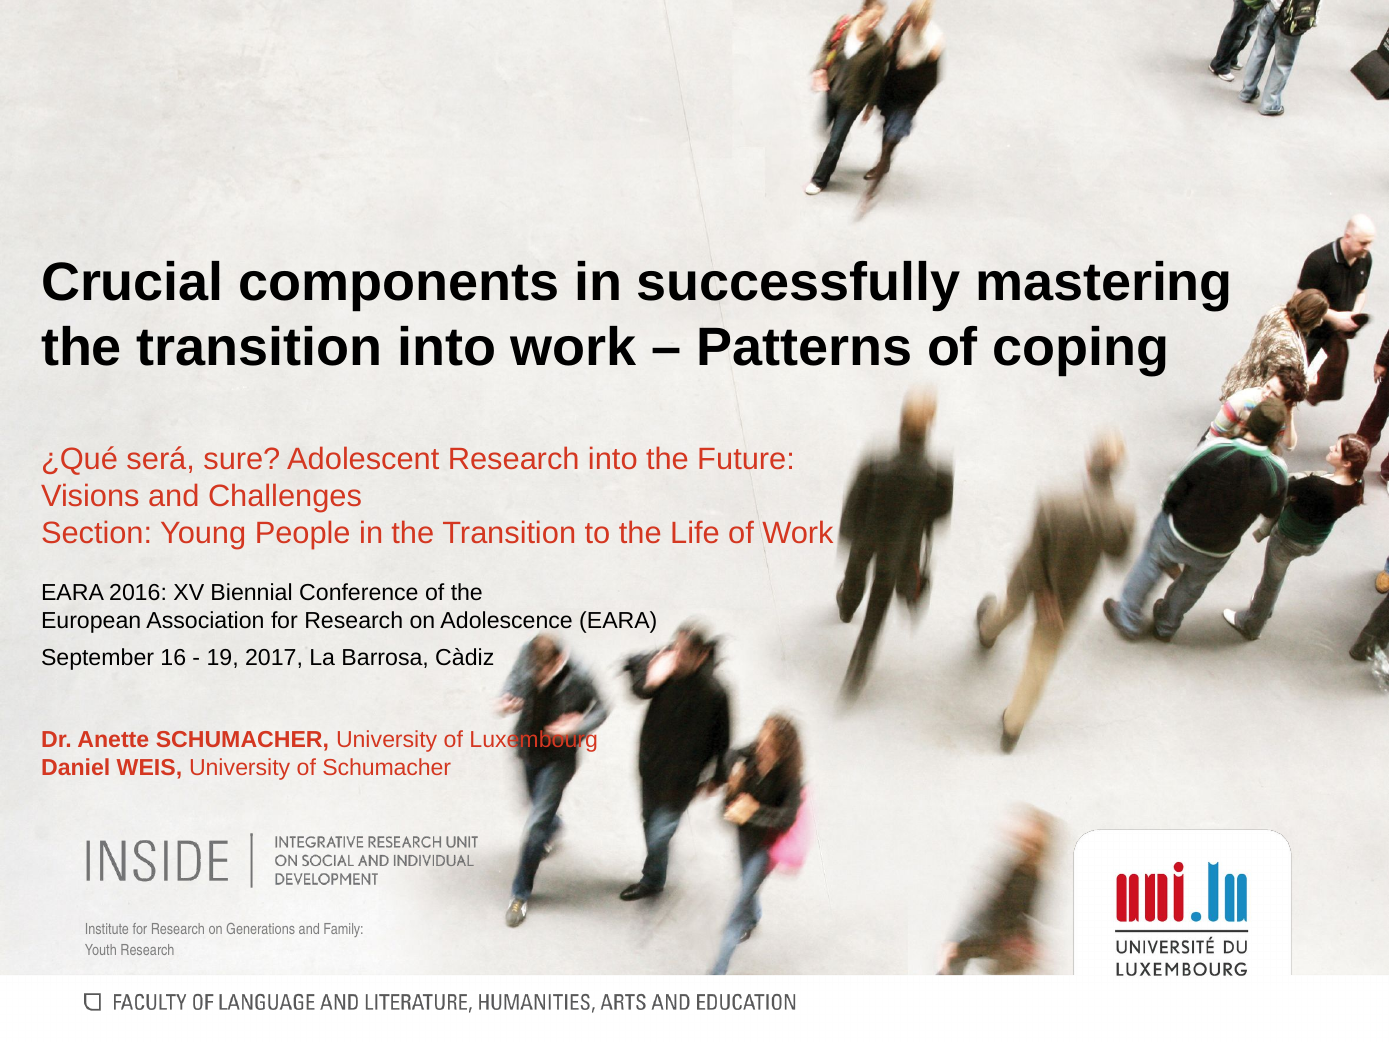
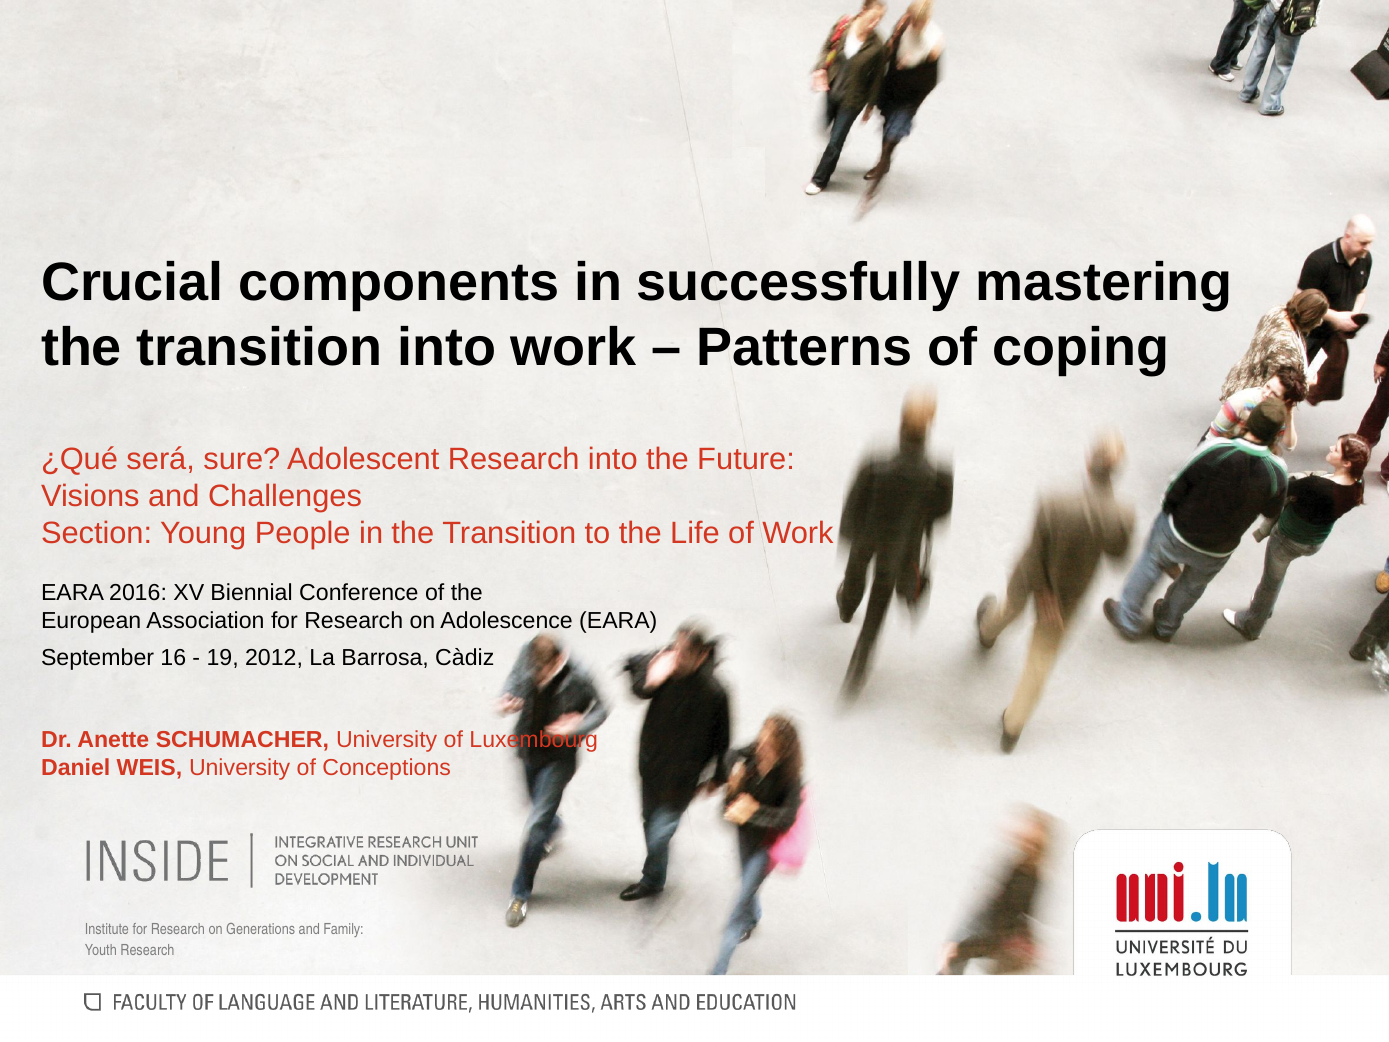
2017: 2017 -> 2012
of Schumacher: Schumacher -> Conceptions
